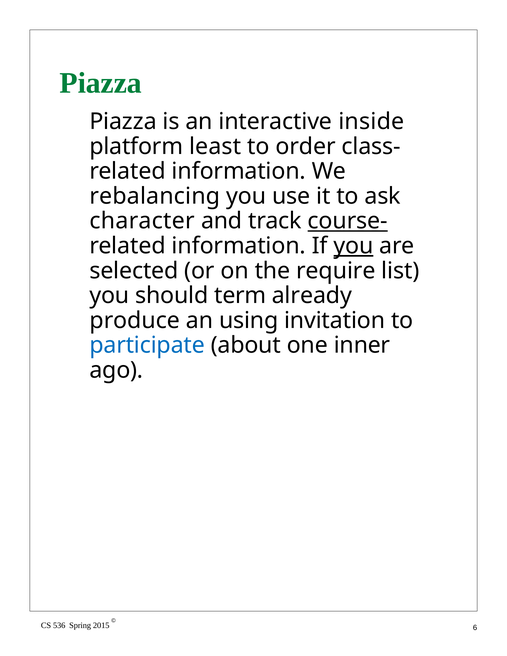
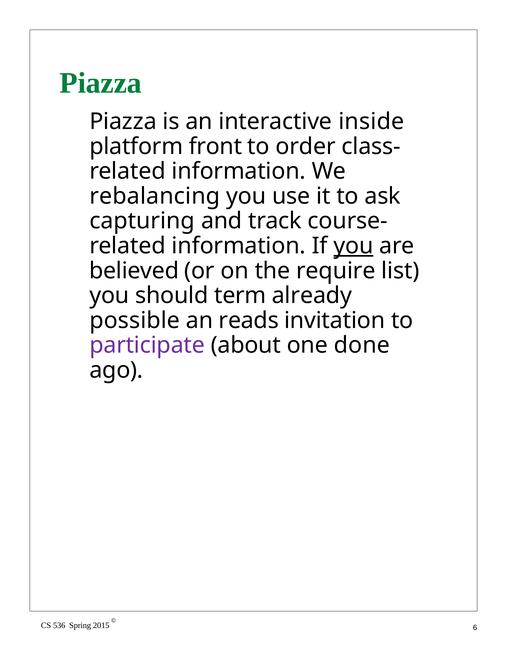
least: least -> front
character: character -> capturing
course- underline: present -> none
selected: selected -> believed
produce: produce -> possible
using: using -> reads
participate colour: blue -> purple
inner: inner -> done
